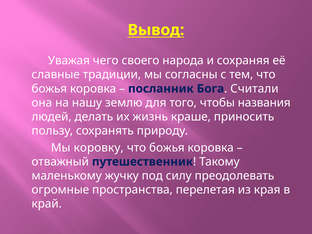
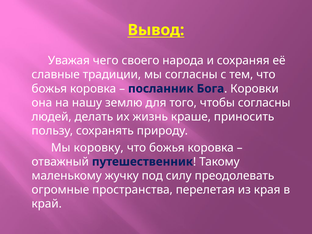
Считали: Считали -> Коровки
чтобы названия: названия -> согласны
